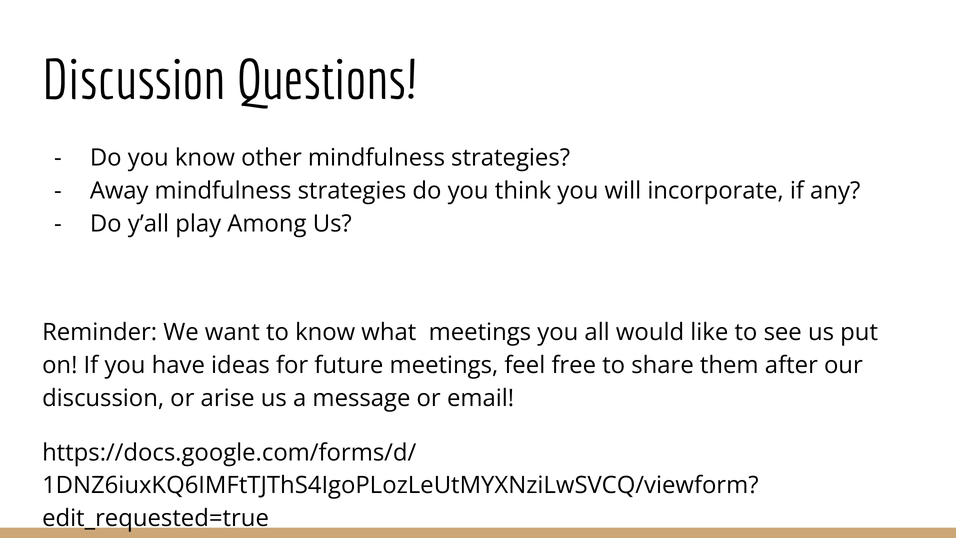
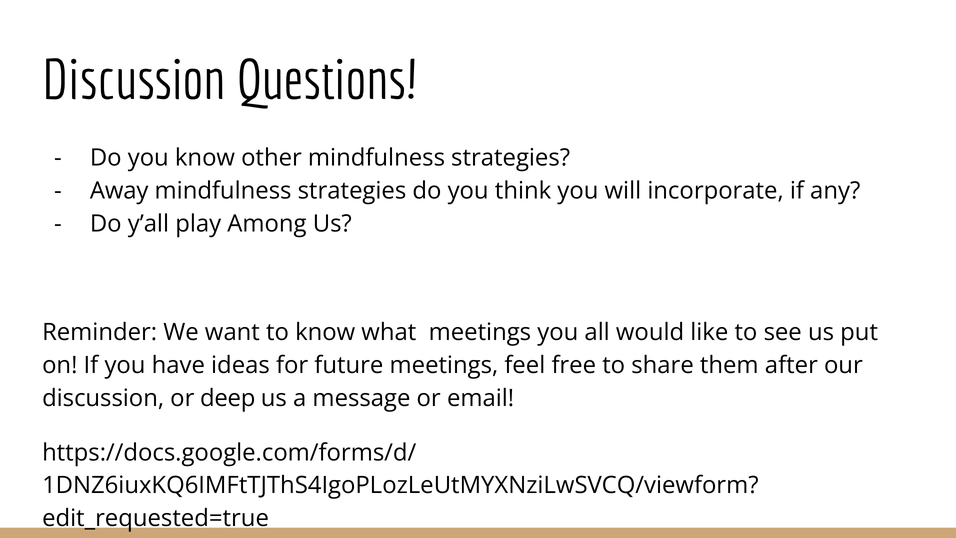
arise: arise -> deep
